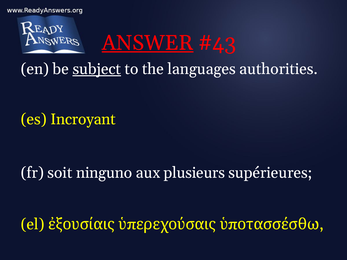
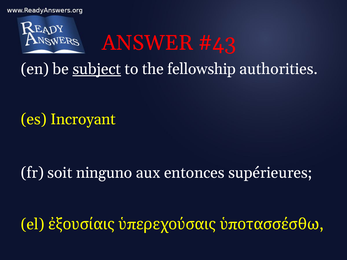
ANSWER underline: present -> none
languages: languages -> fellowship
plusieurs: plusieurs -> entonces
